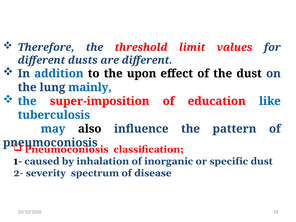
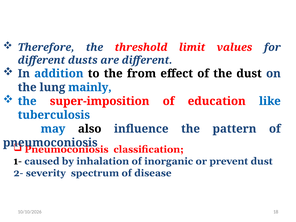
upon: upon -> from
specific: specific -> prevent
